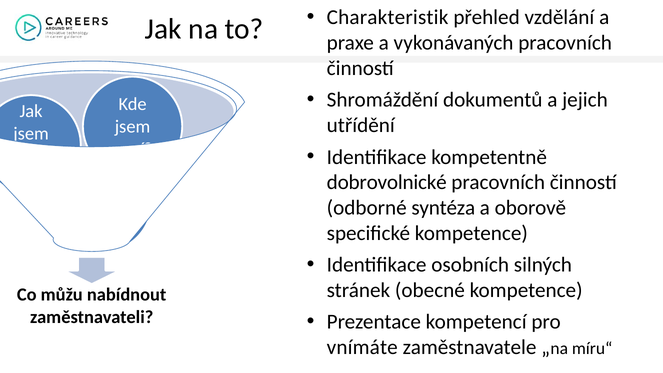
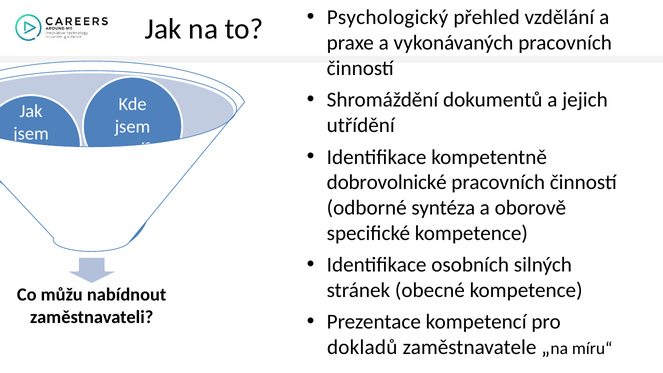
Charakteristik: Charakteristik -> Psychologický
vnímáte: vnímáte -> dokladů
